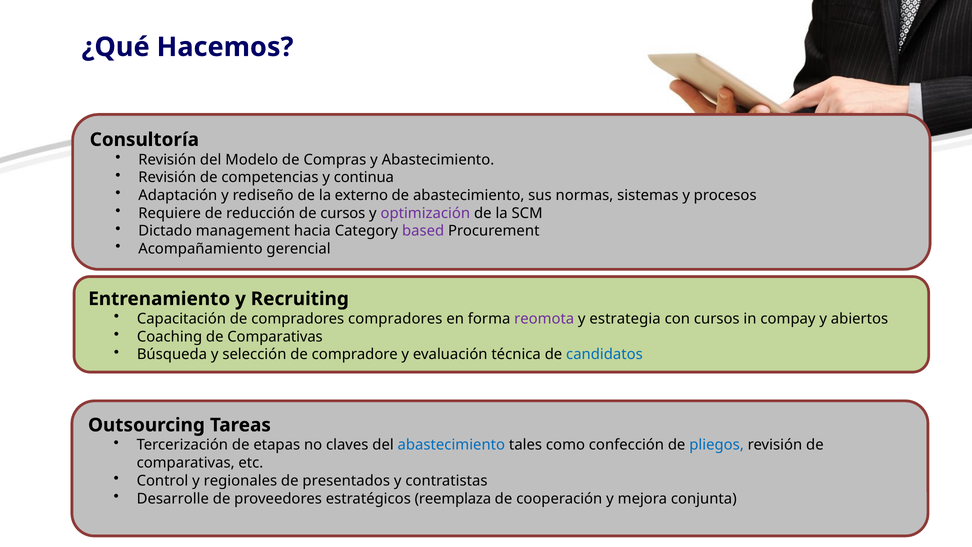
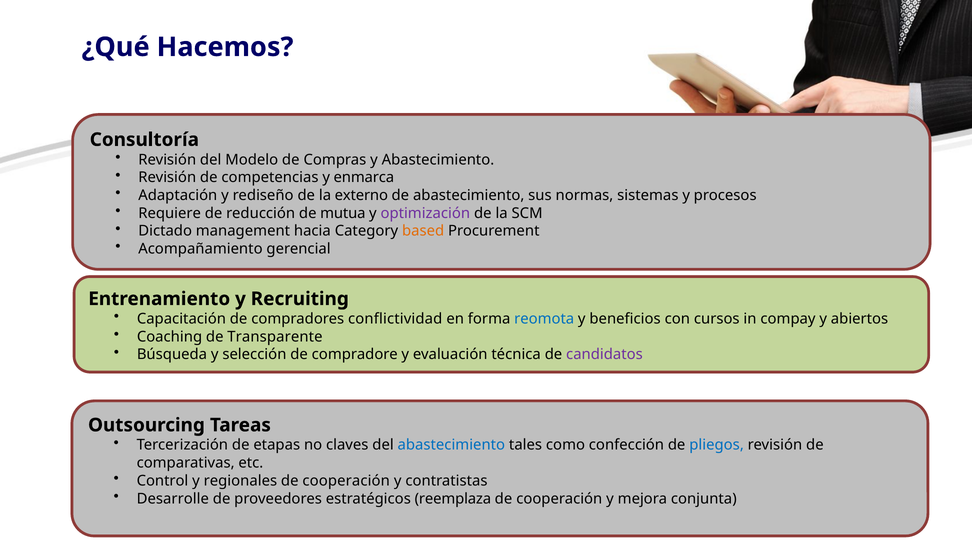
continua: continua -> enmarca
de cursos: cursos -> mutua
based colour: purple -> orange
compradores compradores: compradores -> conflictividad
reomota colour: purple -> blue
estrategia: estrategia -> beneficios
Coaching de Comparativas: Comparativas -> Transparente
candidatos colour: blue -> purple
presentados at (346, 481): presentados -> cooperación
